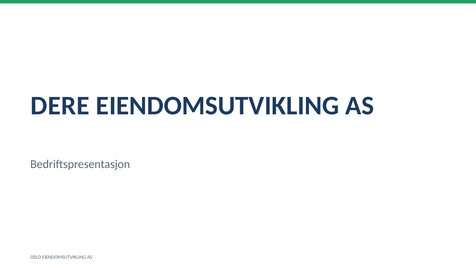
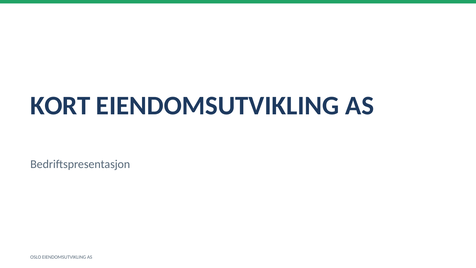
DERE: DERE -> KORT
